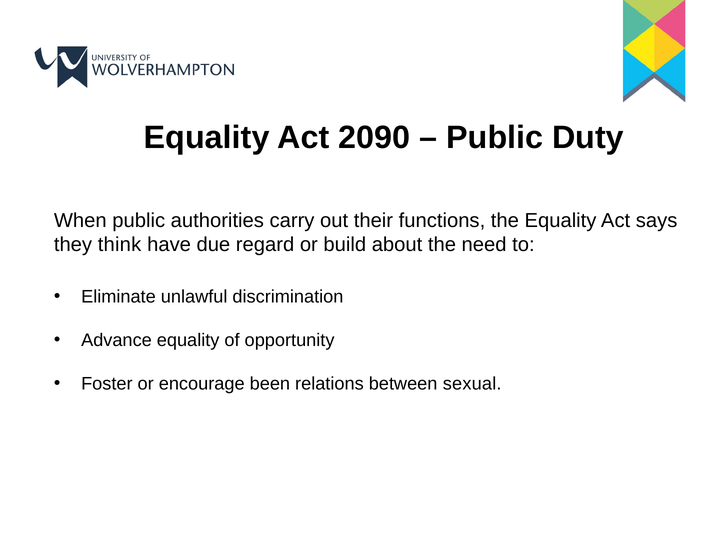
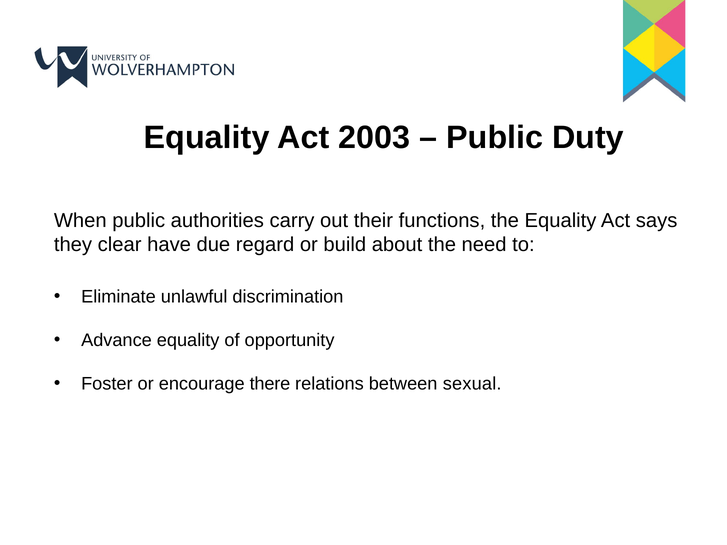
2090: 2090 -> 2003
think: think -> clear
been: been -> there
